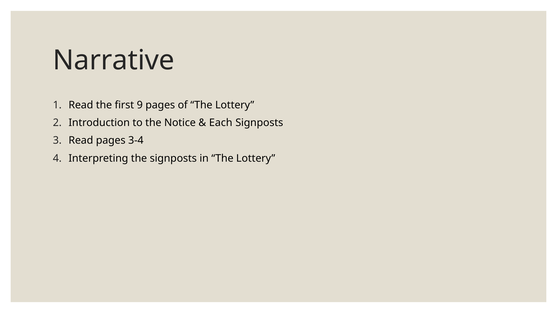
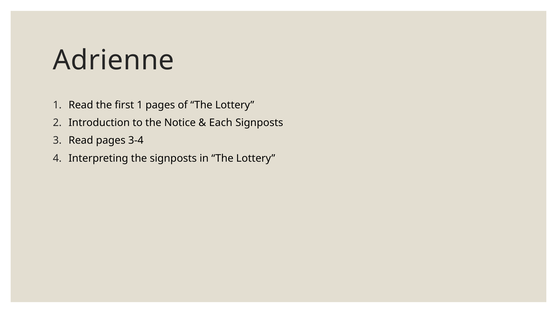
Narrative: Narrative -> Adrienne
first 9: 9 -> 1
